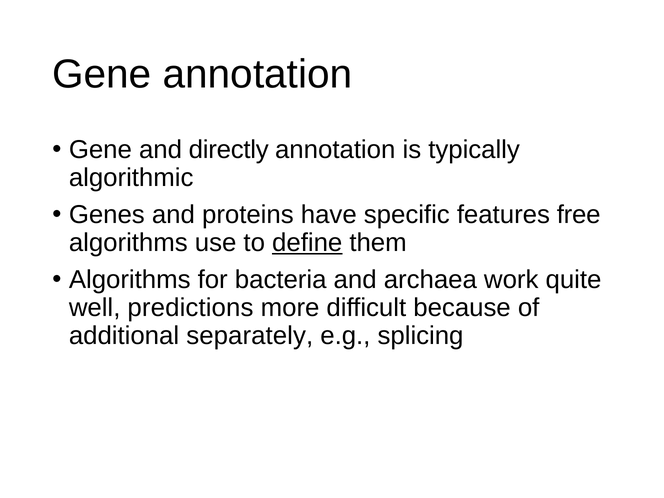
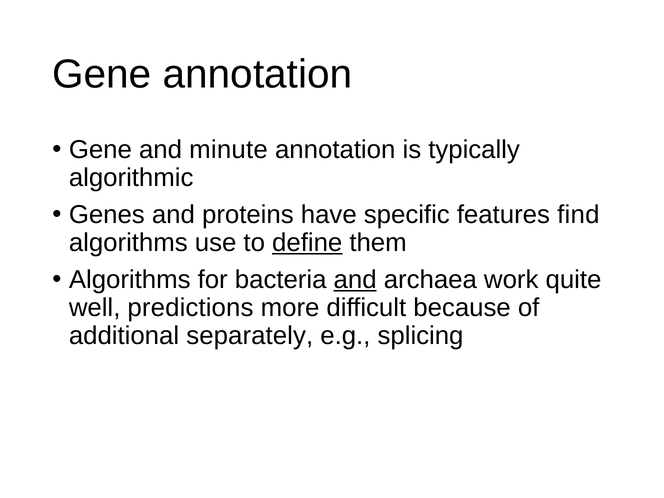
directly: directly -> minute
free: free -> find
and at (355, 280) underline: none -> present
